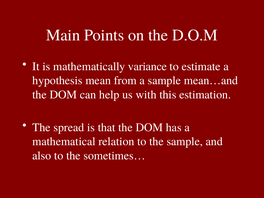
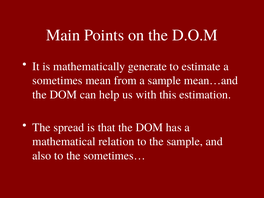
variance: variance -> generate
hypothesis: hypothesis -> sometimes
